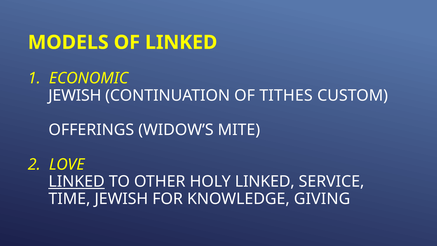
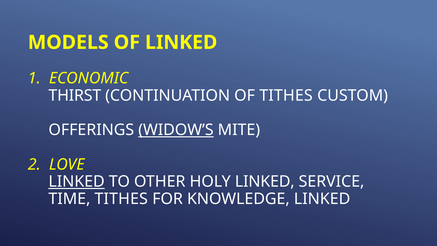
JEWISH at (75, 96): JEWISH -> THIRST
WIDOW’S underline: none -> present
TIME JEWISH: JEWISH -> TITHES
KNOWLEDGE GIVING: GIVING -> LINKED
